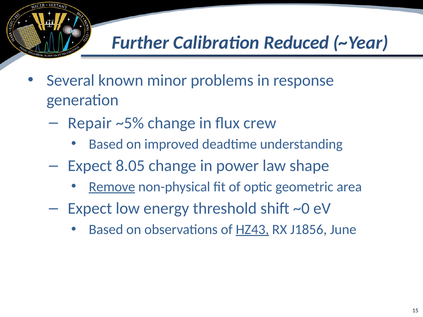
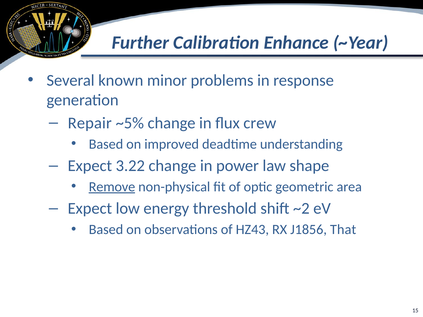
Reduced: Reduced -> Enhance
8.05: 8.05 -> 3.22
~0: ~0 -> ~2
HZ43 underline: present -> none
June: June -> That
